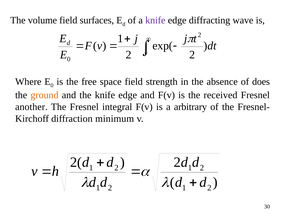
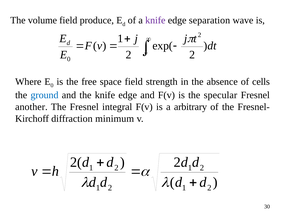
surfaces: surfaces -> produce
diffracting: diffracting -> separation
does: does -> cells
ground colour: orange -> blue
received: received -> specular
